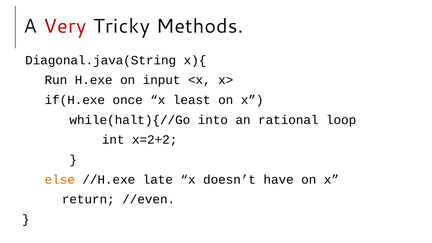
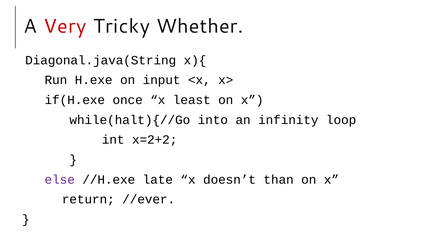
Methods: Methods -> Whether
rational: rational -> infinity
else colour: orange -> purple
have: have -> than
//even: //even -> //ever
